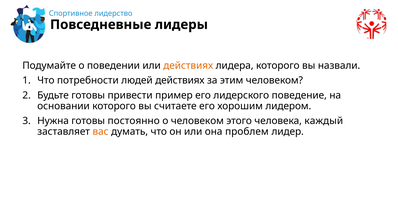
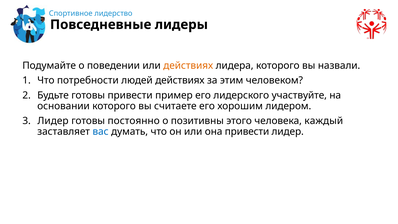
поведение: поведение -> участвуйте
Нужна at (53, 121): Нужна -> Лидер
о человеком: человеком -> позитивны
вас colour: orange -> blue
она проблем: проблем -> привести
